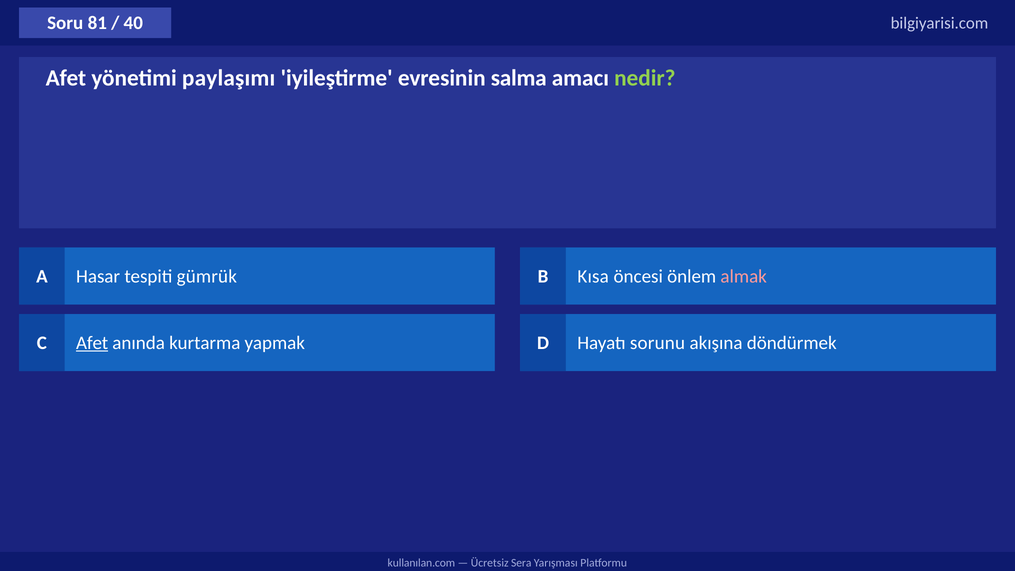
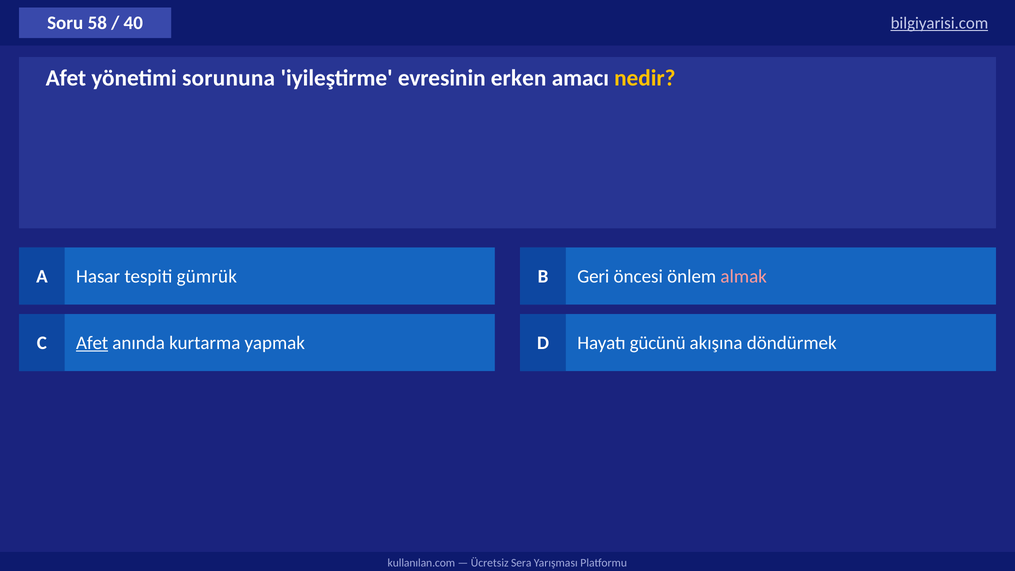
81: 81 -> 58
bilgiyarisi.com underline: none -> present
paylaşımı: paylaşımı -> sorununa
salma: salma -> erken
nedir colour: light green -> yellow
Kısa: Kısa -> Geri
sorunu: sorunu -> gücünü
